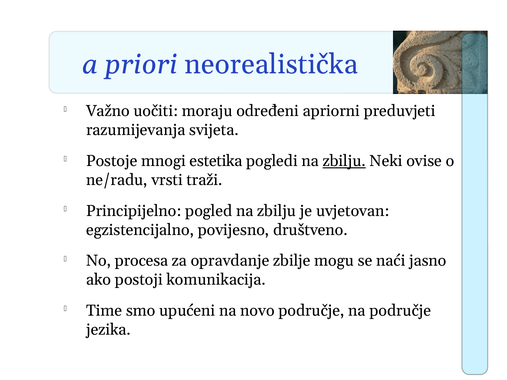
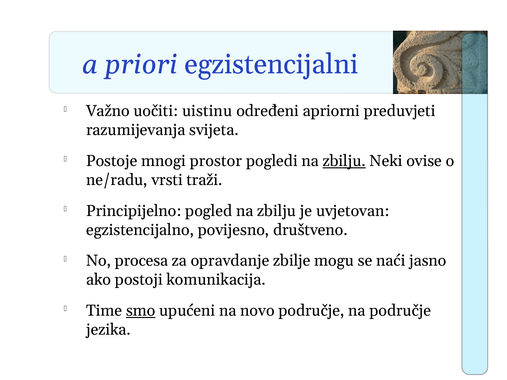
neorealistička: neorealistička -> egzistencijalni
moraju: moraju -> uistinu
estetika: estetika -> prostor
smo underline: none -> present
